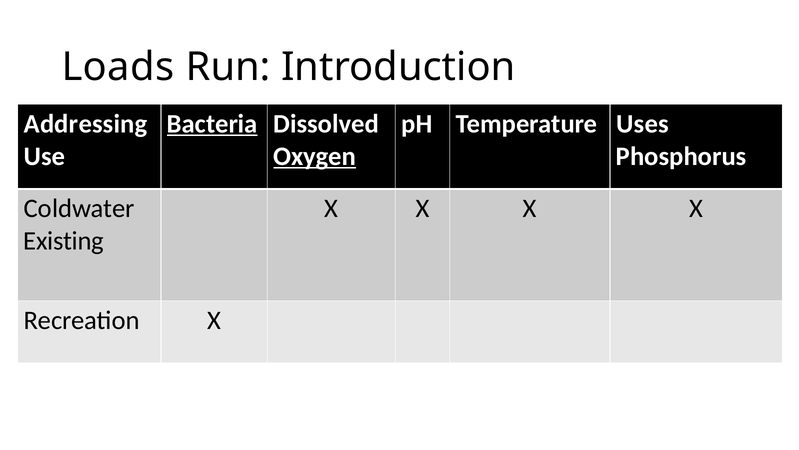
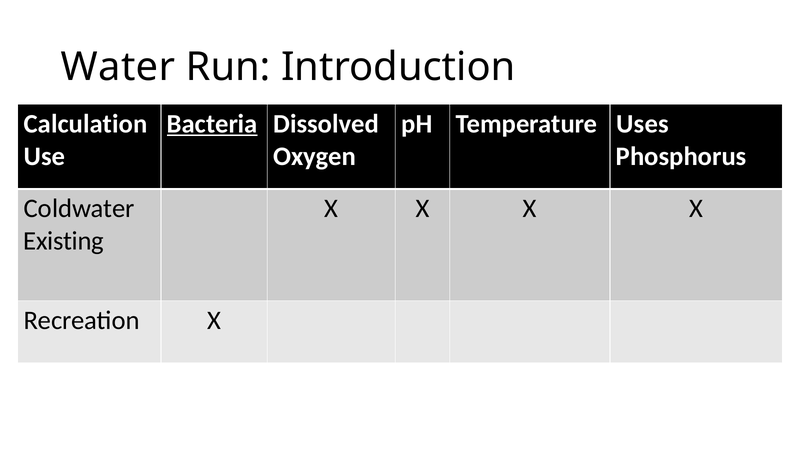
Loads: Loads -> Water
Addressing: Addressing -> Calculation
Oxygen underline: present -> none
